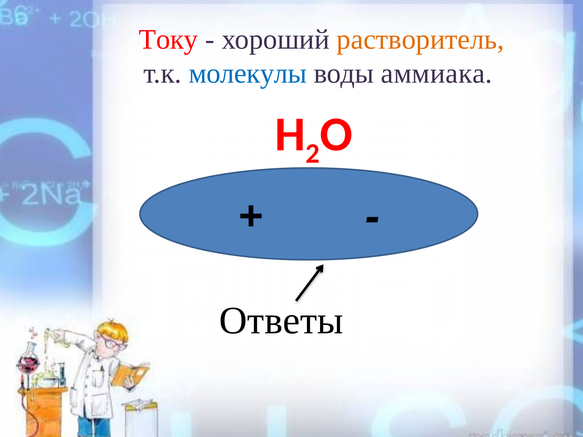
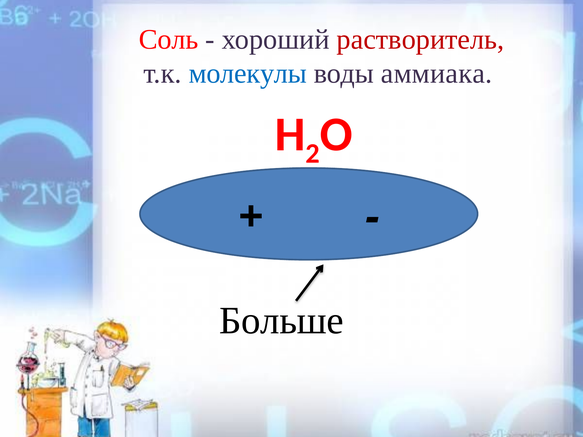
Току: Току -> Соль
растворитель colour: orange -> red
Ответы: Ответы -> Больше
